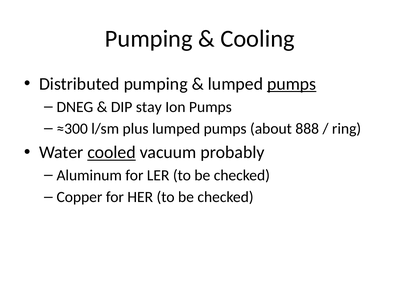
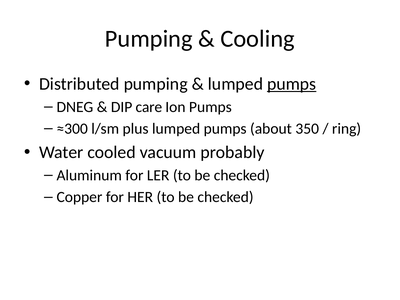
stay: stay -> care
888: 888 -> 350
cooled underline: present -> none
